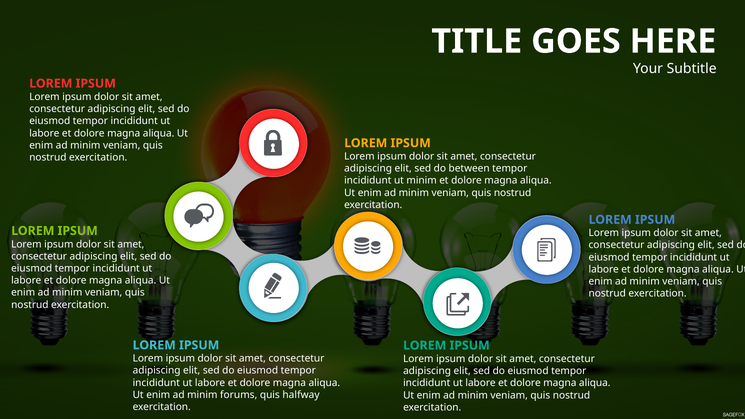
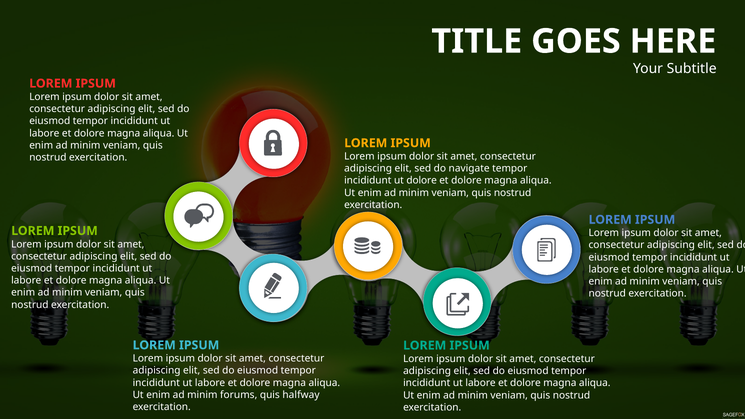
between: between -> navigate
ut minim: minim -> dolore
